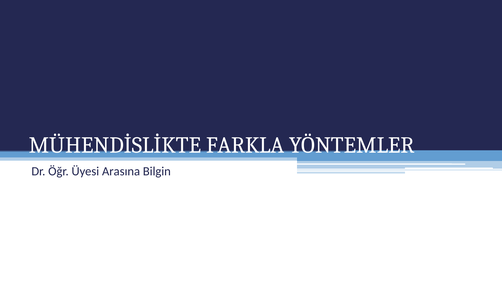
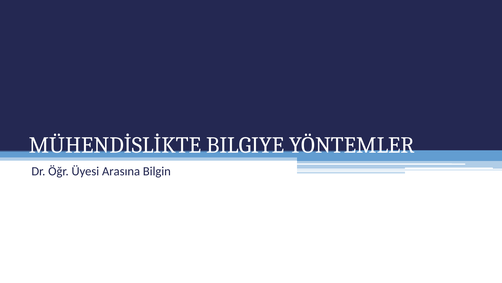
FARKLA: FARKLA -> BILGIYE
